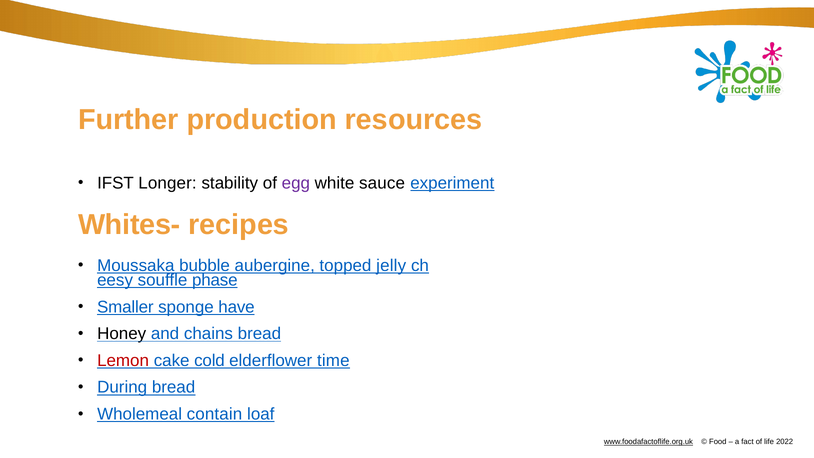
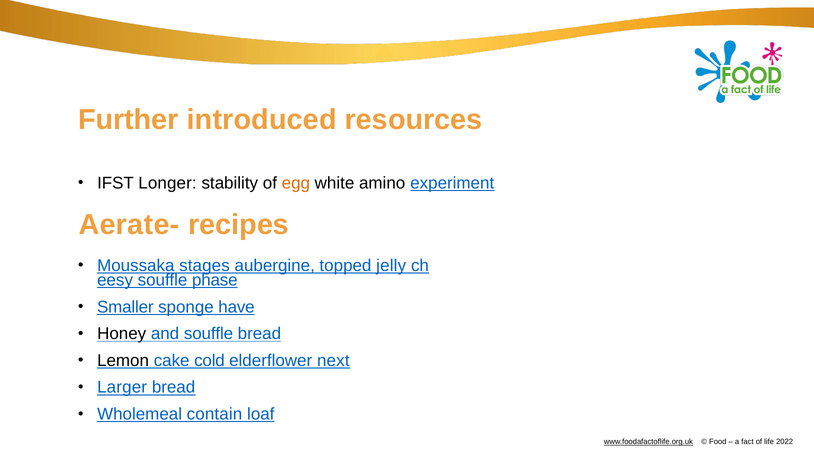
production: production -> introduced
egg colour: purple -> orange
sauce: sauce -> amino
Whites-: Whites- -> Aerate-
bubble: bubble -> stages
and chains: chains -> souffle
Lemon colour: red -> black
time: time -> next
During: During -> Larger
